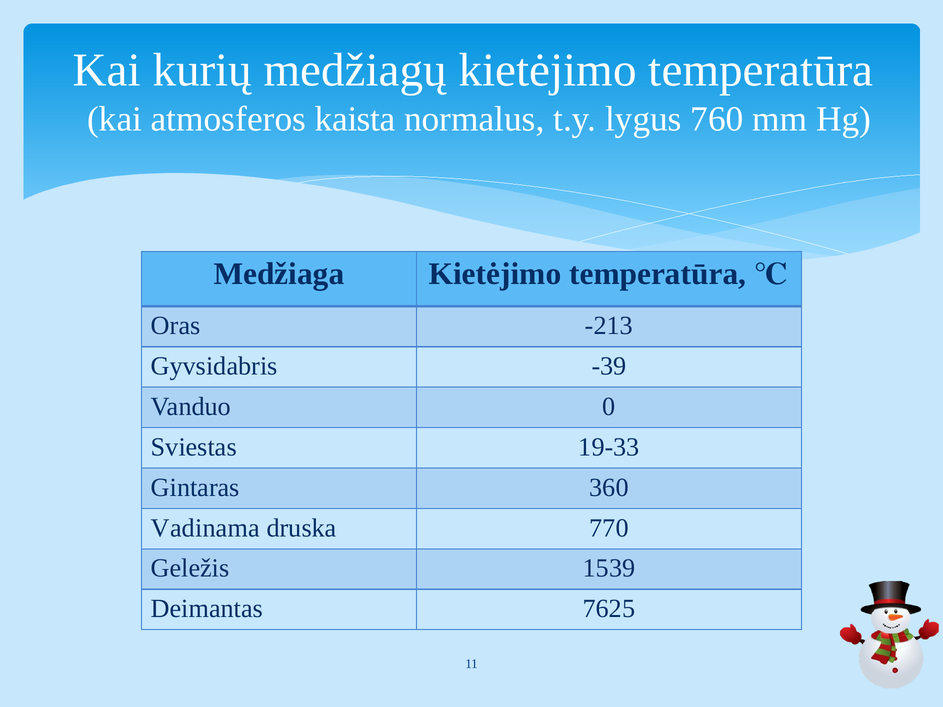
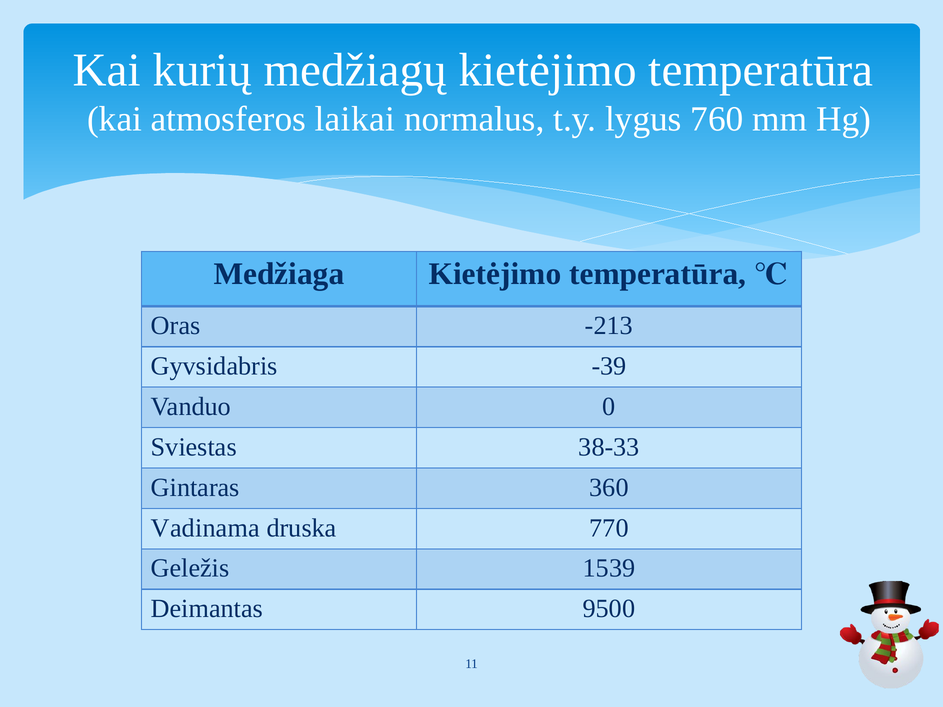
kaista: kaista -> laikai
19-33: 19-33 -> 38-33
7625: 7625 -> 9500
